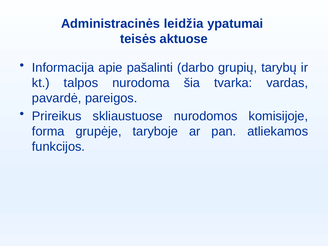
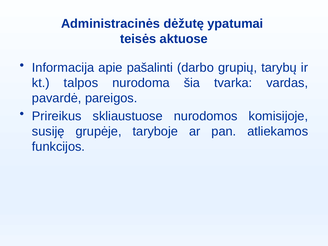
leidžia: leidžia -> dėžutę
forma: forma -> susiję
